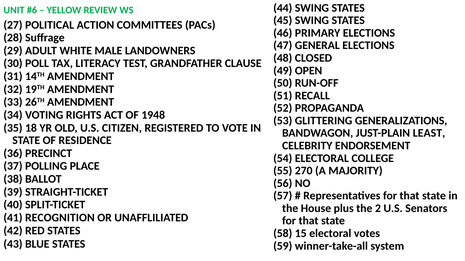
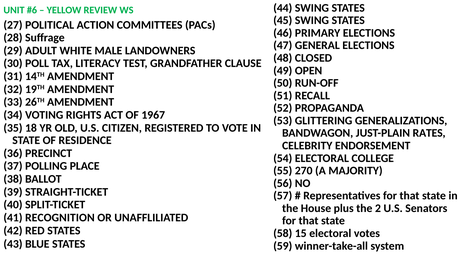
1948: 1948 -> 1967
LEAST: LEAST -> RATES
